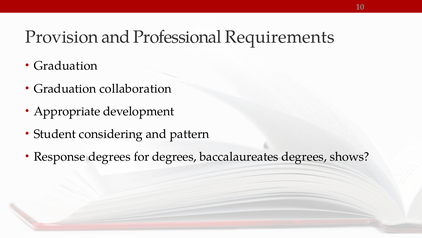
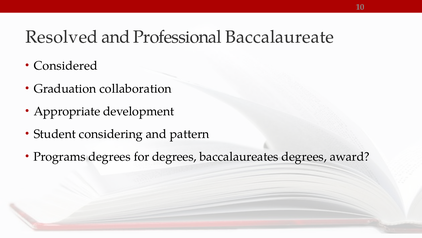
Provision: Provision -> Resolved
Requirements: Requirements -> Baccalaureate
Graduation at (66, 66): Graduation -> Considered
Response: Response -> Programs
shows: shows -> award
